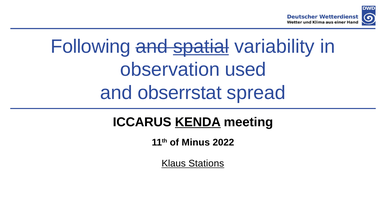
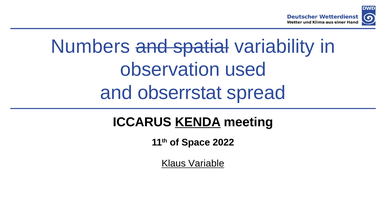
Following: Following -> Numbers
spatial underline: present -> none
Minus: Minus -> Space
Stations: Stations -> Variable
